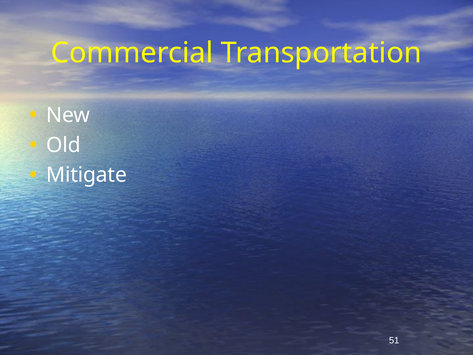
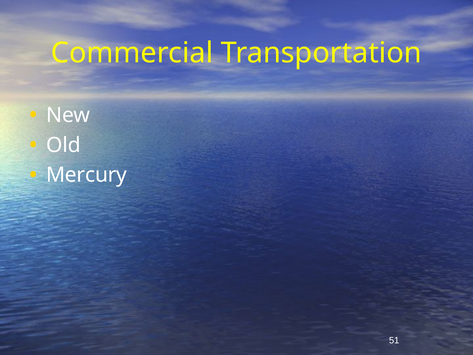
Mitigate: Mitigate -> Mercury
